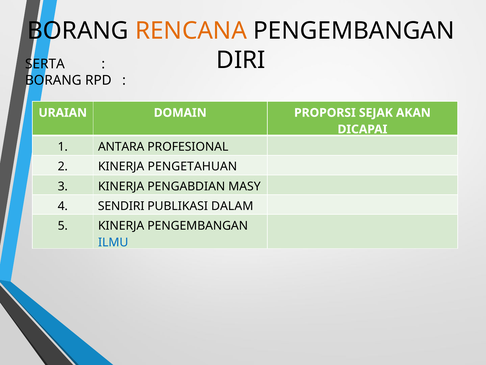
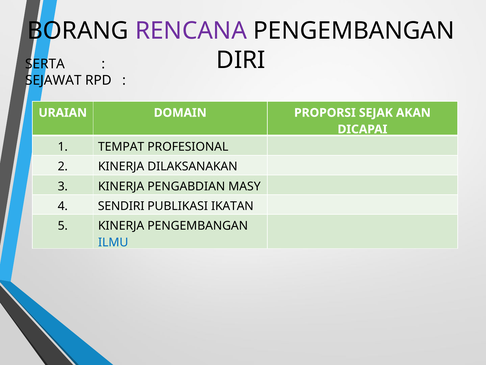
RENCANA colour: orange -> purple
BORANG at (53, 80): BORANG -> SEJAWAT
ANTARA: ANTARA -> TEMPAT
PENGETAHUAN: PENGETAHUAN -> DILAKSANAKAN
DALAM: DALAM -> IKATAN
